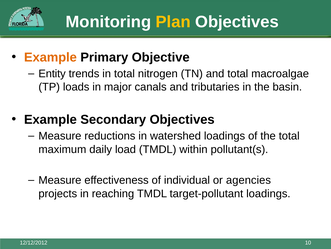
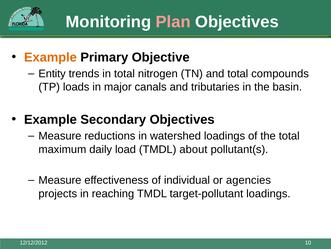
Plan colour: yellow -> pink
macroalgae: macroalgae -> compounds
within: within -> about
